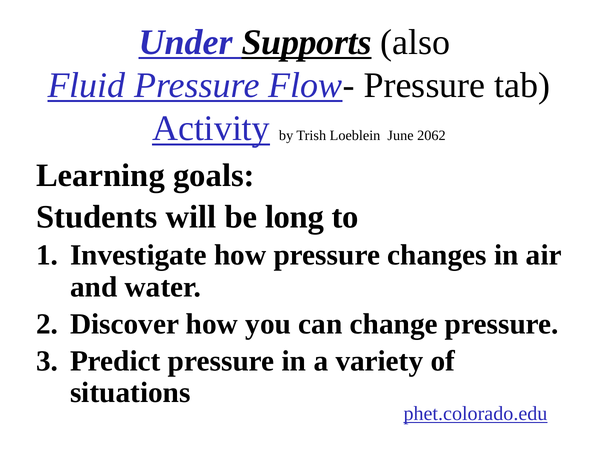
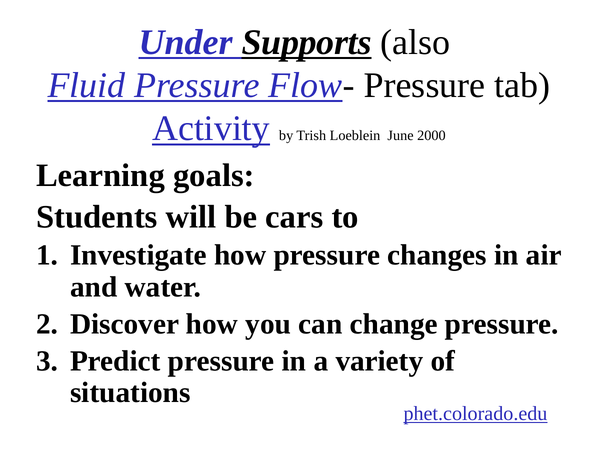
2062: 2062 -> 2000
long: long -> cars
